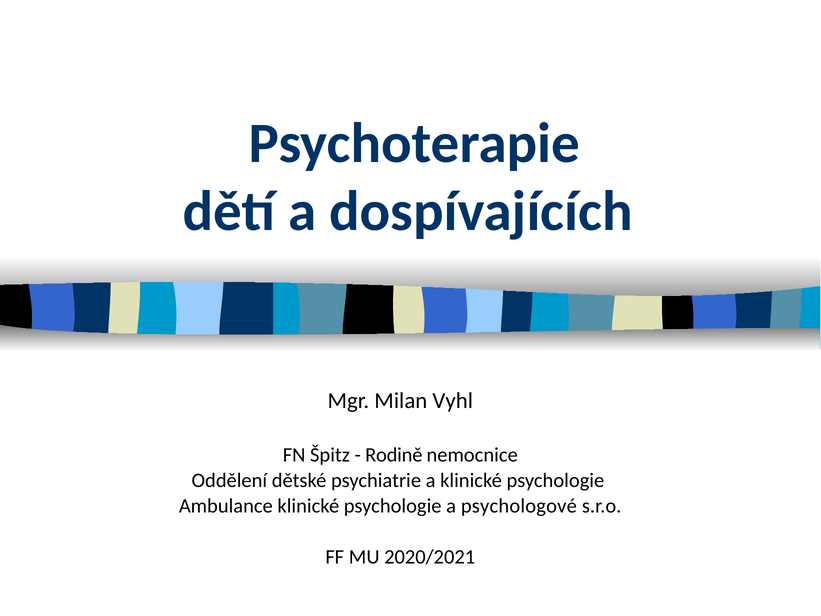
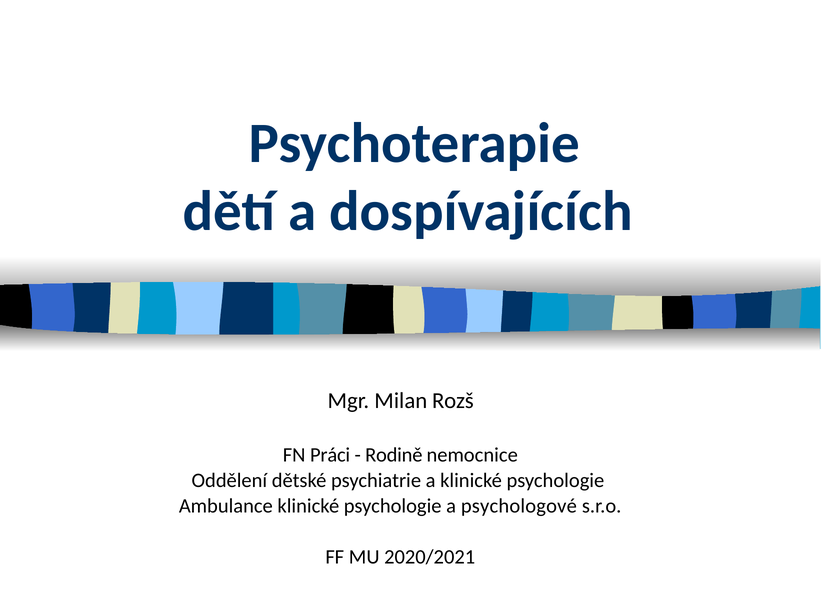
Vyhl: Vyhl -> Rozš
Špitz: Špitz -> Práci
